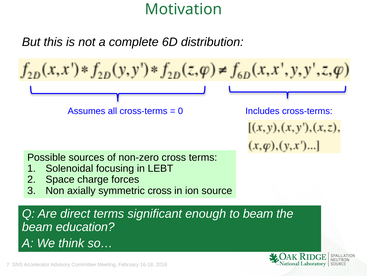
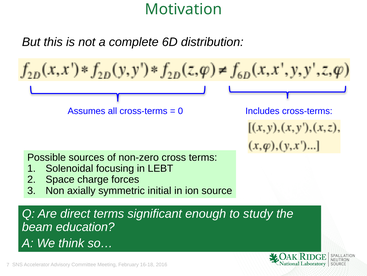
symmetric cross: cross -> initial
to beam: beam -> study
